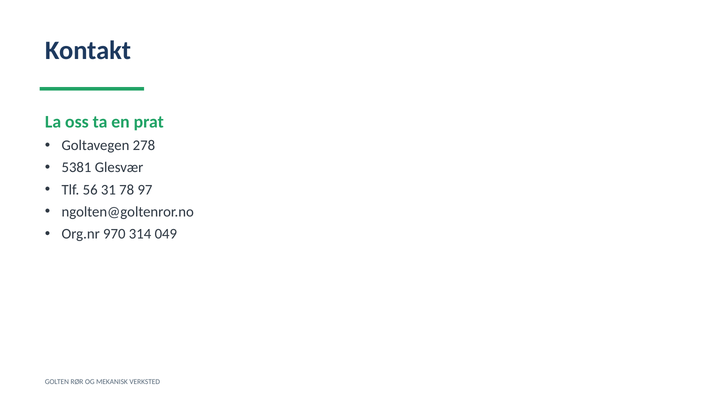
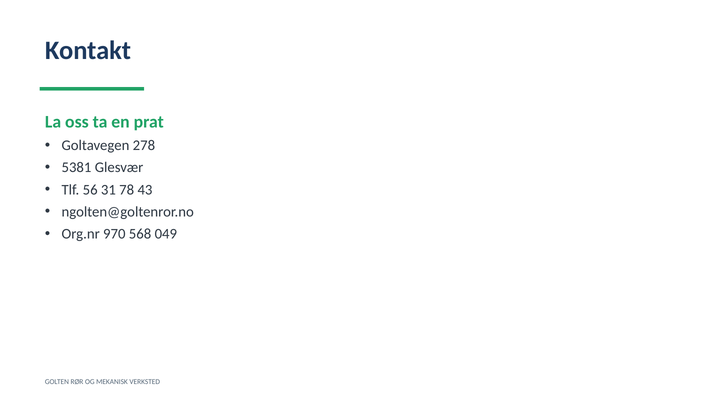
97: 97 -> 43
314: 314 -> 568
